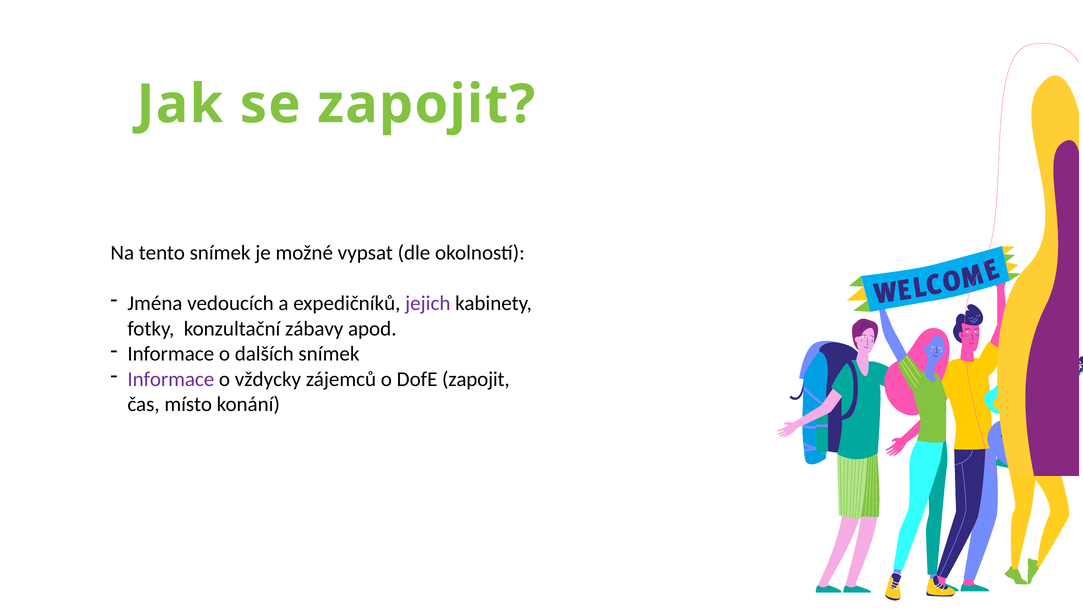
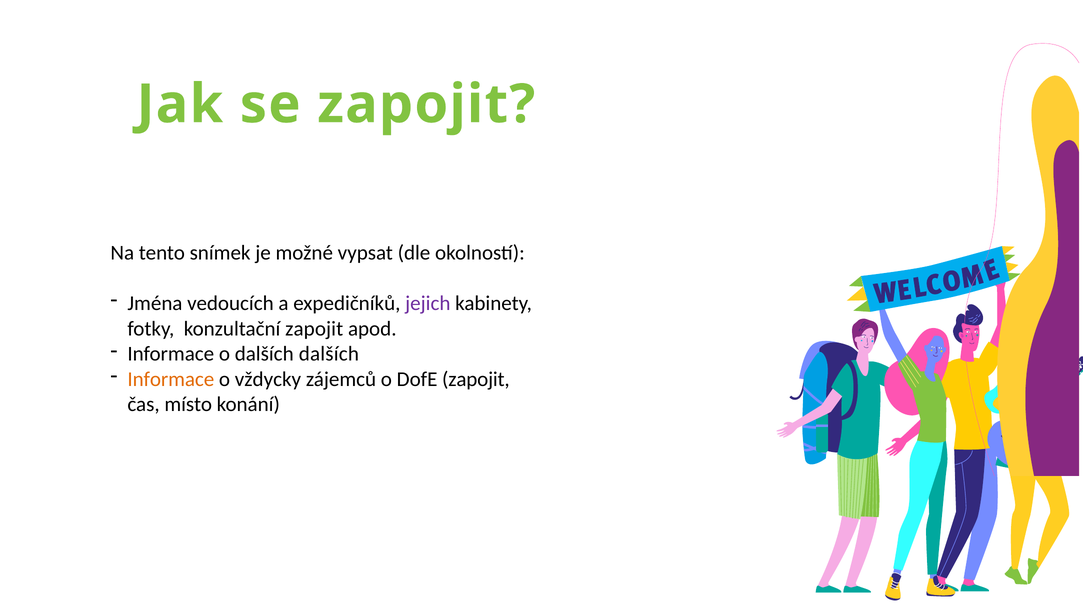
konzultační zábavy: zábavy -> zapojit
dalších snímek: snímek -> dalších
Informace at (171, 379) colour: purple -> orange
